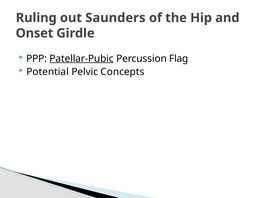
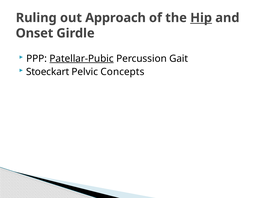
Saunders: Saunders -> Approach
Hip underline: none -> present
Flag: Flag -> Gait
Potential: Potential -> Stoeckart
